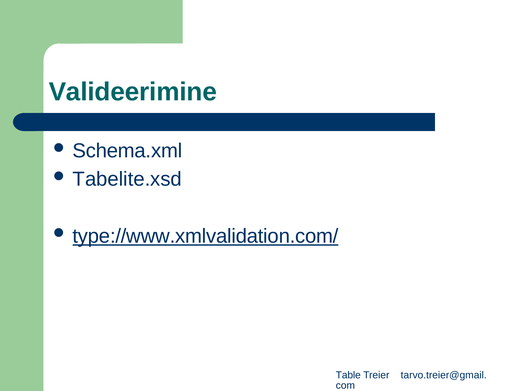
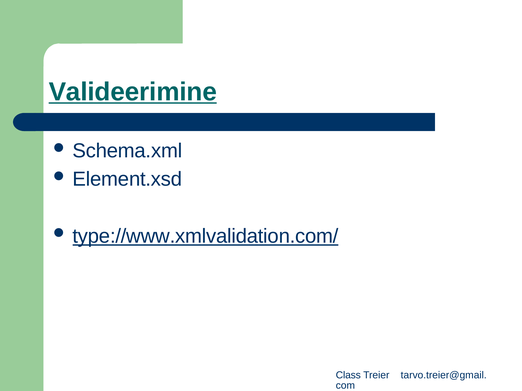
Valideerimine underline: none -> present
Tabelite.xsd: Tabelite.xsd -> Element.xsd
Table: Table -> Class
